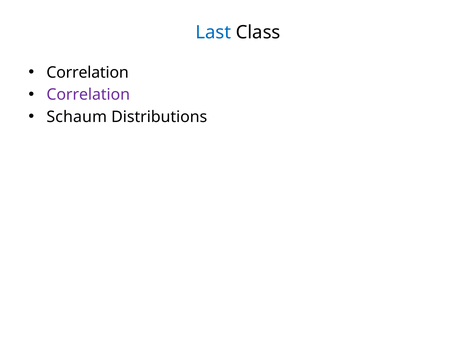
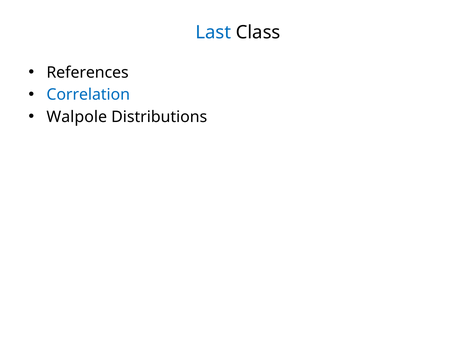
Correlation at (88, 73): Correlation -> References
Correlation at (88, 95) colour: purple -> blue
Schaum: Schaum -> Walpole
